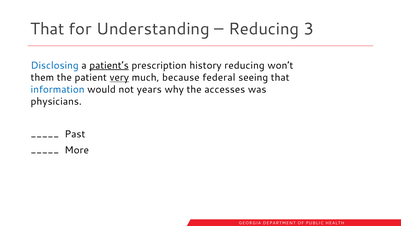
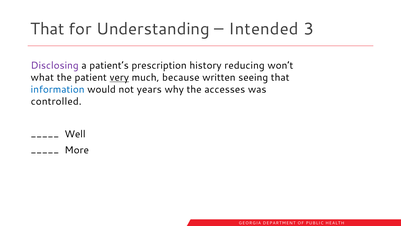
Reducing at (264, 29): Reducing -> Intended
Disclosing colour: blue -> purple
patient’s underline: present -> none
them: them -> what
federal: federal -> written
physicians: physicians -> controlled
Past: Past -> Well
